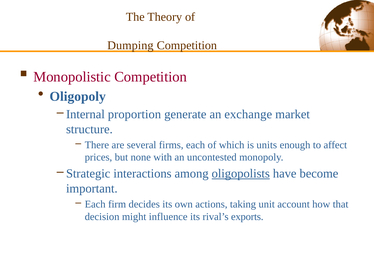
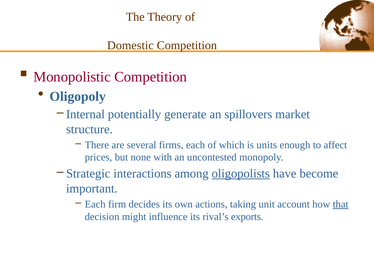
Dumping: Dumping -> Domestic
proportion: proportion -> potentially
exchange: exchange -> spillovers
that underline: none -> present
